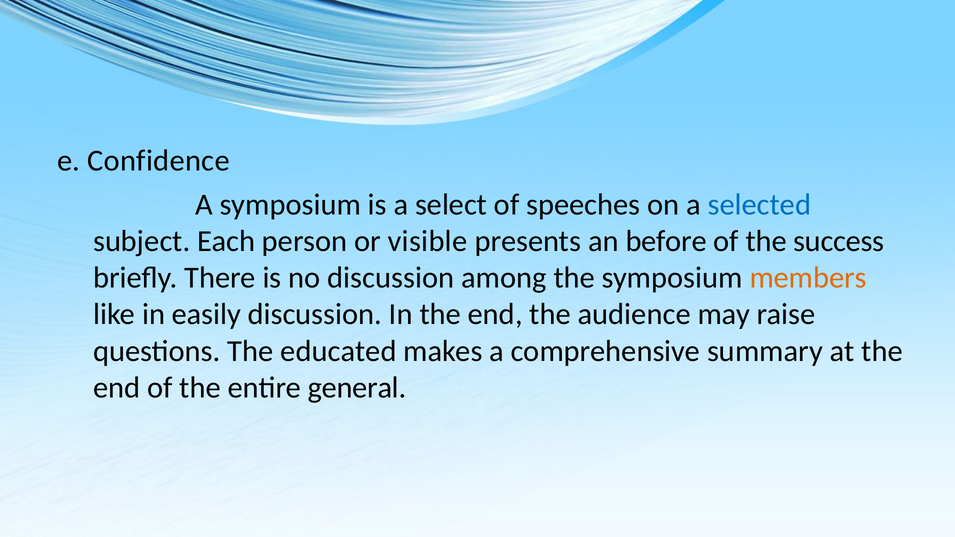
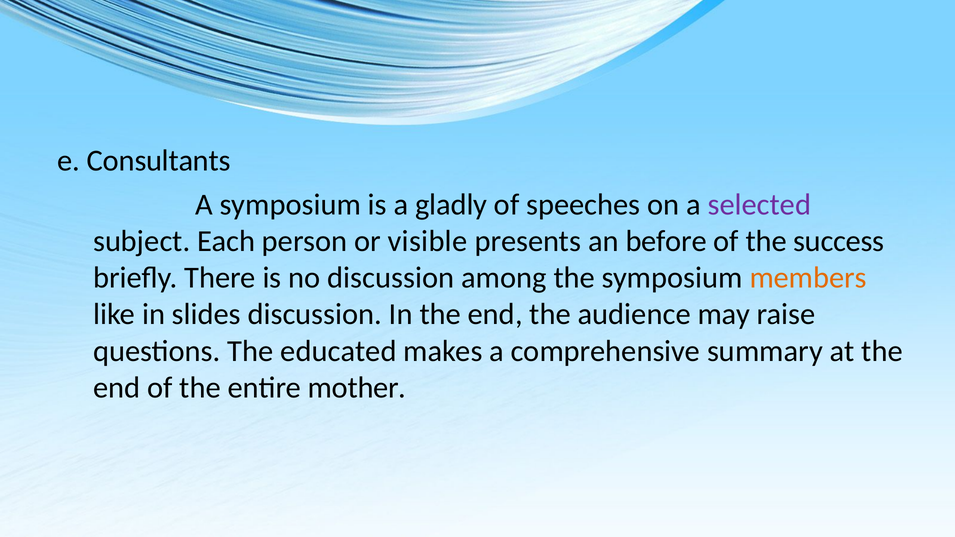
Confidence: Confidence -> Consultants
select: select -> gladly
selected colour: blue -> purple
easily: easily -> slides
general: general -> mother
